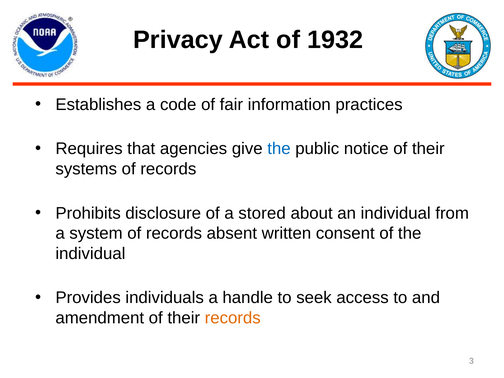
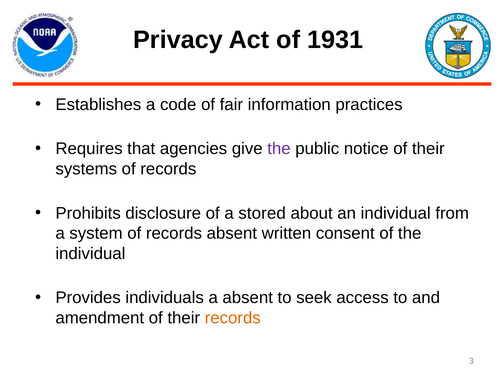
1932: 1932 -> 1931
the at (279, 149) colour: blue -> purple
a handle: handle -> absent
